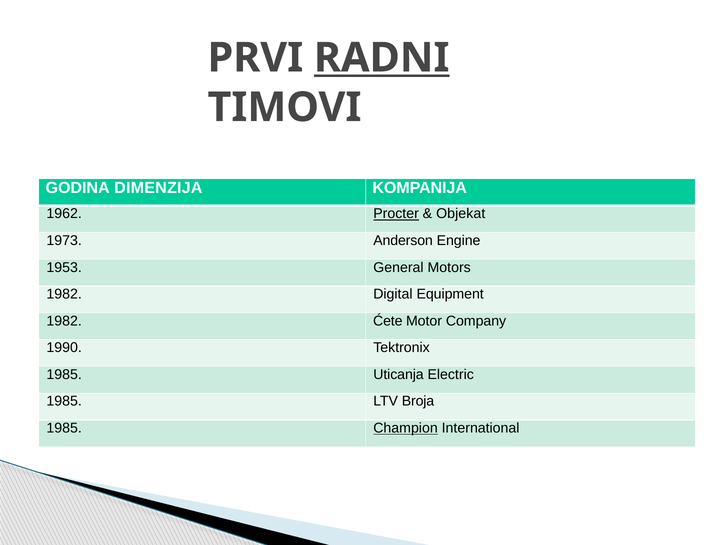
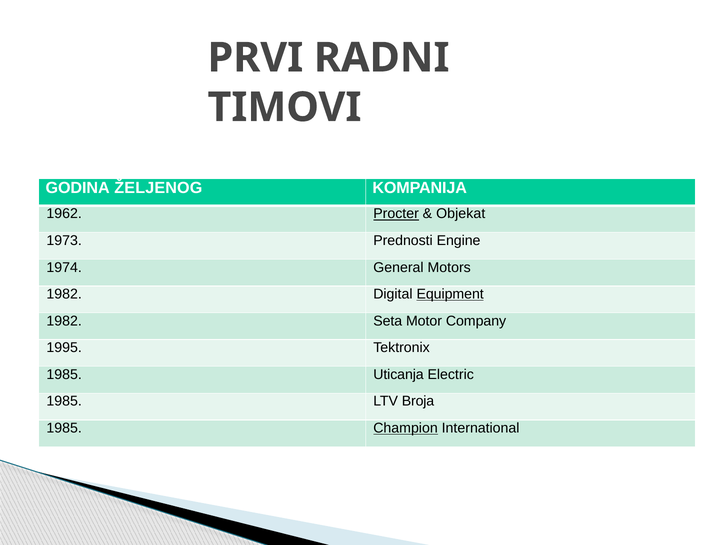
RADNI underline: present -> none
DIMENZIJA: DIMENZIJA -> ŽELJENOG
Anderson: Anderson -> Prednosti
1953: 1953 -> 1974
Equipment underline: none -> present
Ćete: Ćete -> Seta
1990: 1990 -> 1995
